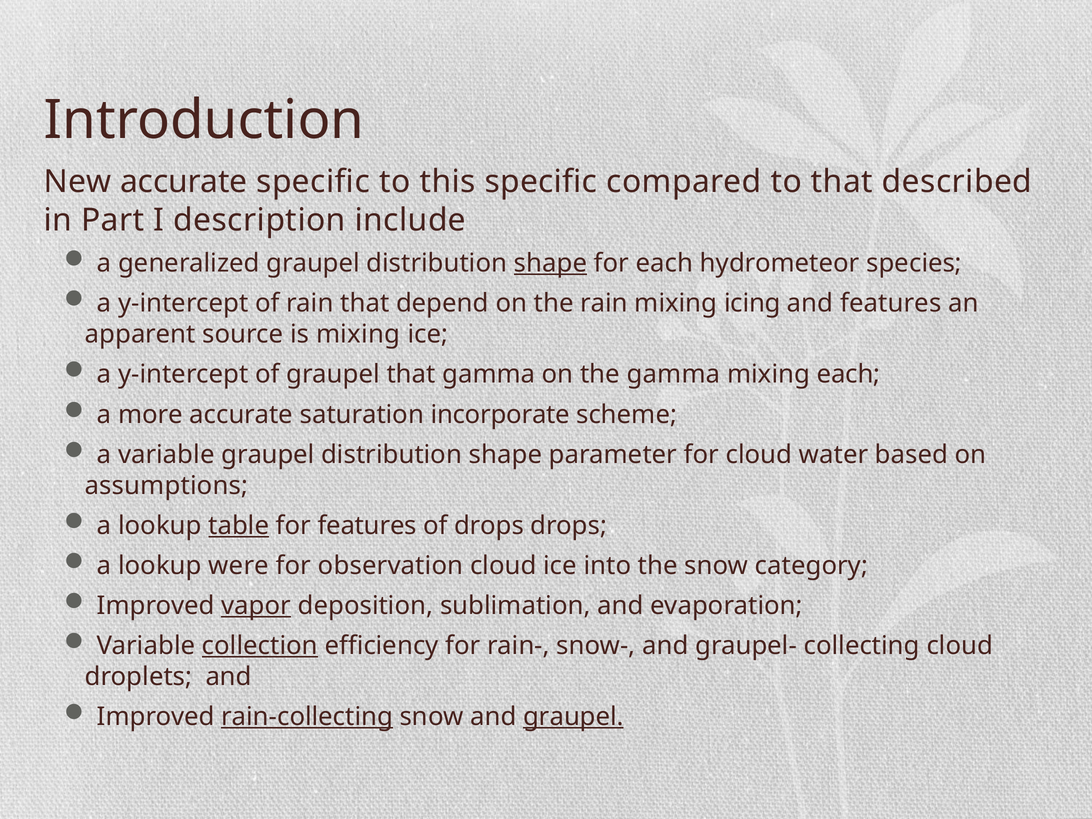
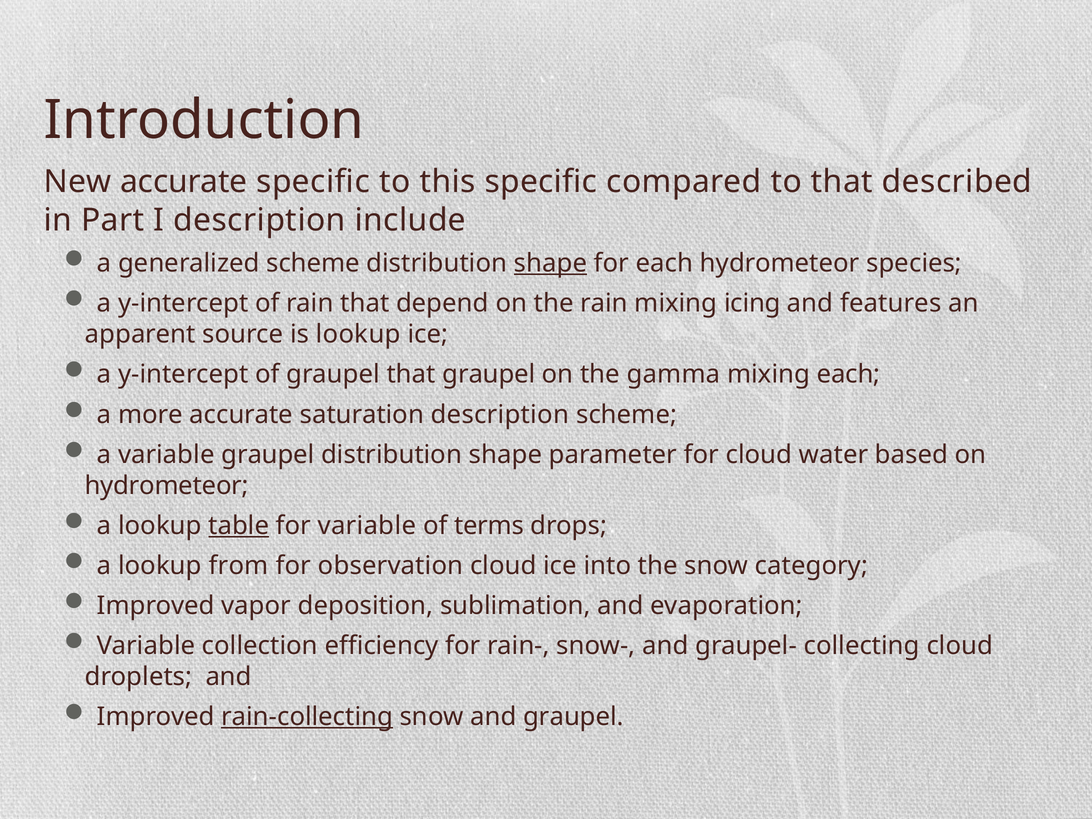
generalized graupel: graupel -> scheme
is mixing: mixing -> lookup
that gamma: gamma -> graupel
saturation incorporate: incorporate -> description
assumptions at (166, 486): assumptions -> hydrometeor
for features: features -> variable
of drops: drops -> terms
were: were -> from
vapor underline: present -> none
collection underline: present -> none
graupel at (573, 717) underline: present -> none
